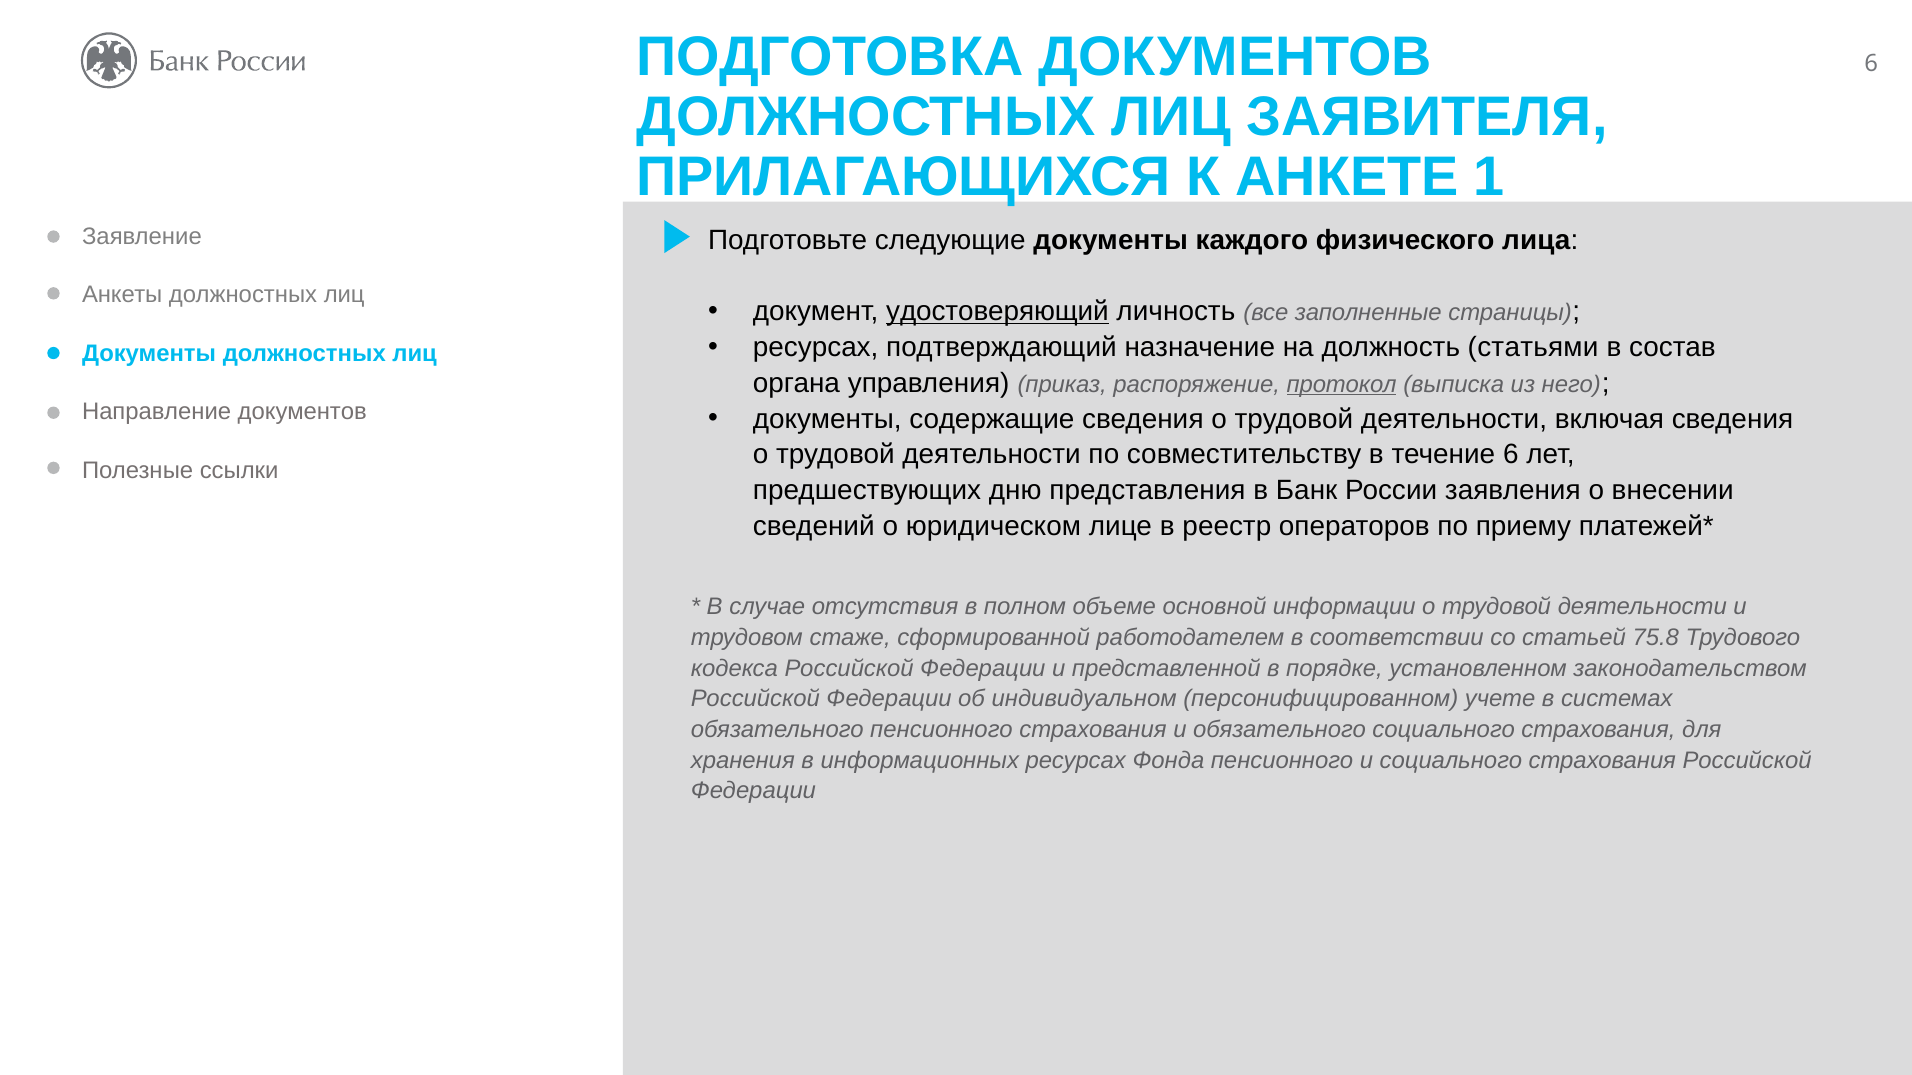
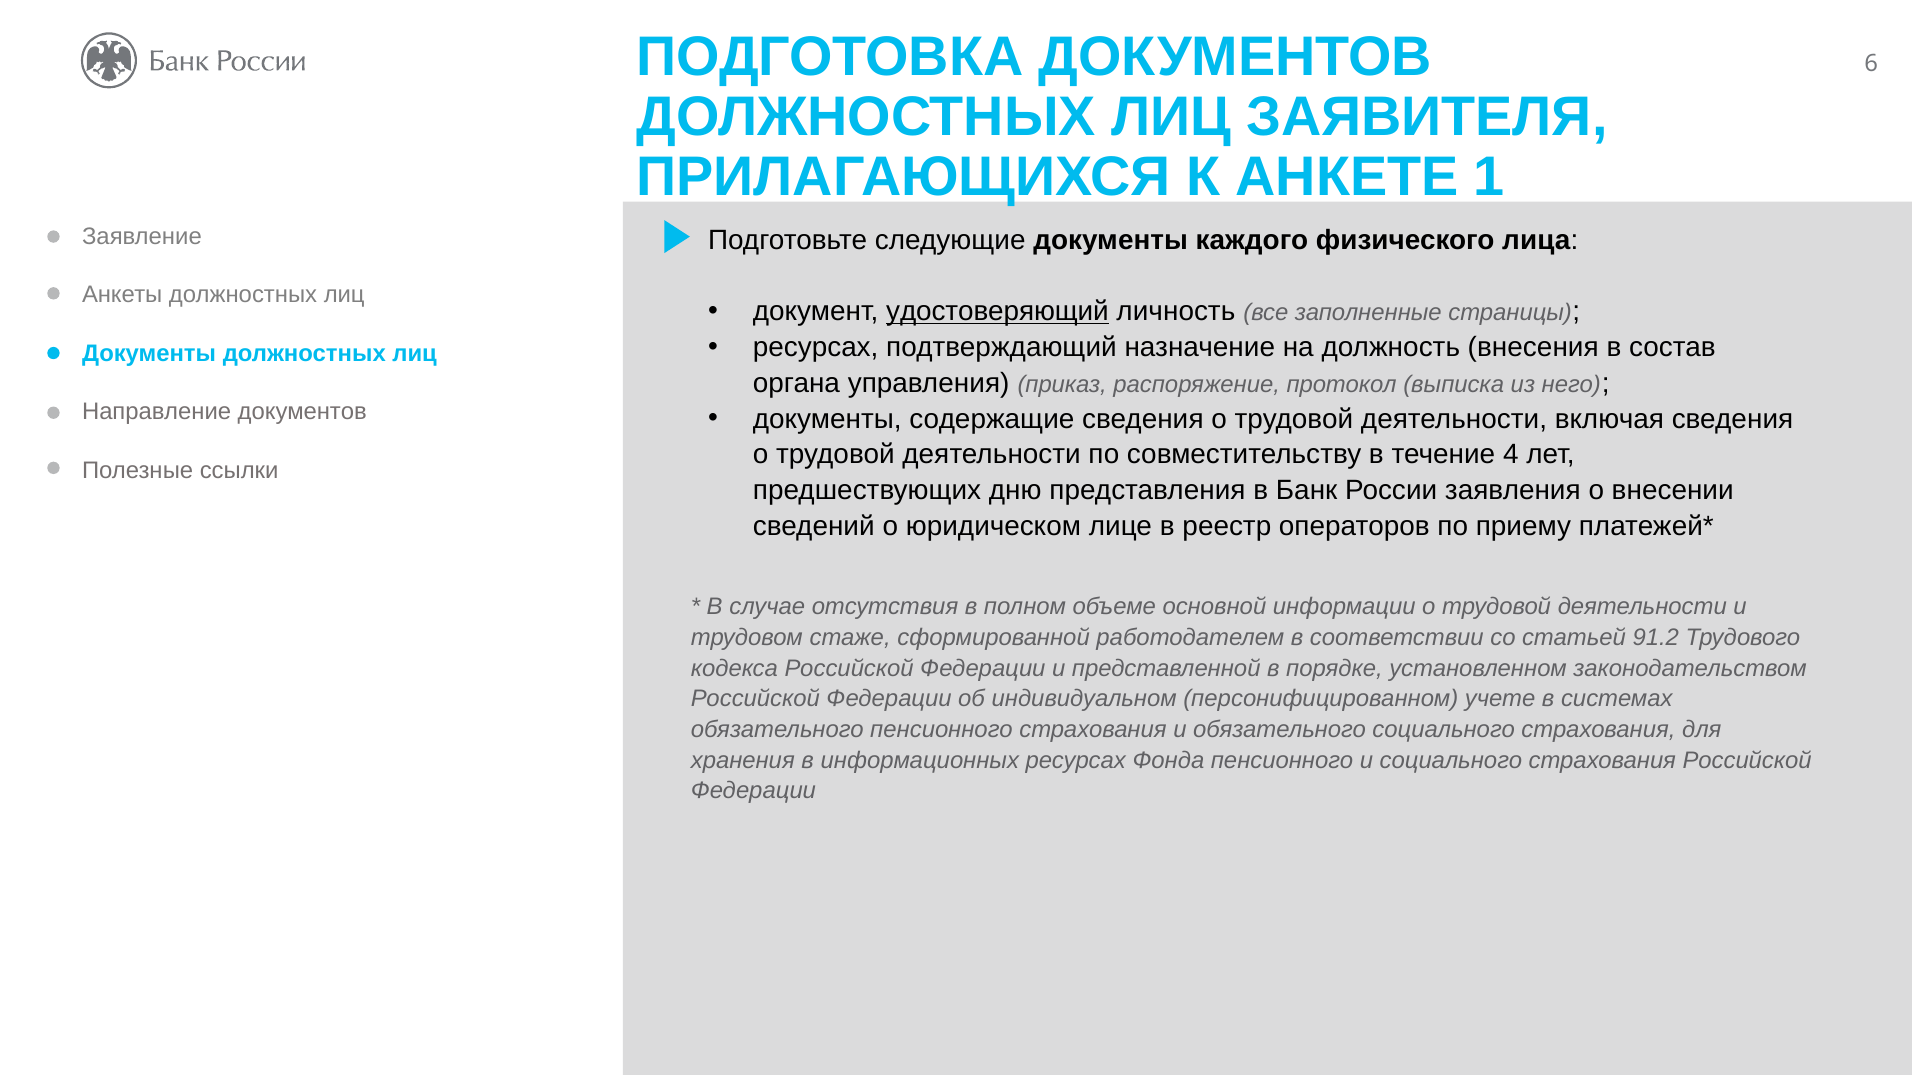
статьями: статьями -> внесения
протокол underline: present -> none
течение 6: 6 -> 4
75.8: 75.8 -> 91.2
